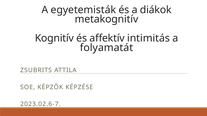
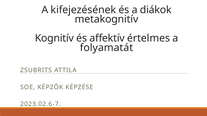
egyetemisták: egyetemisták -> kifejezésének
intimitás: intimitás -> értelmes
